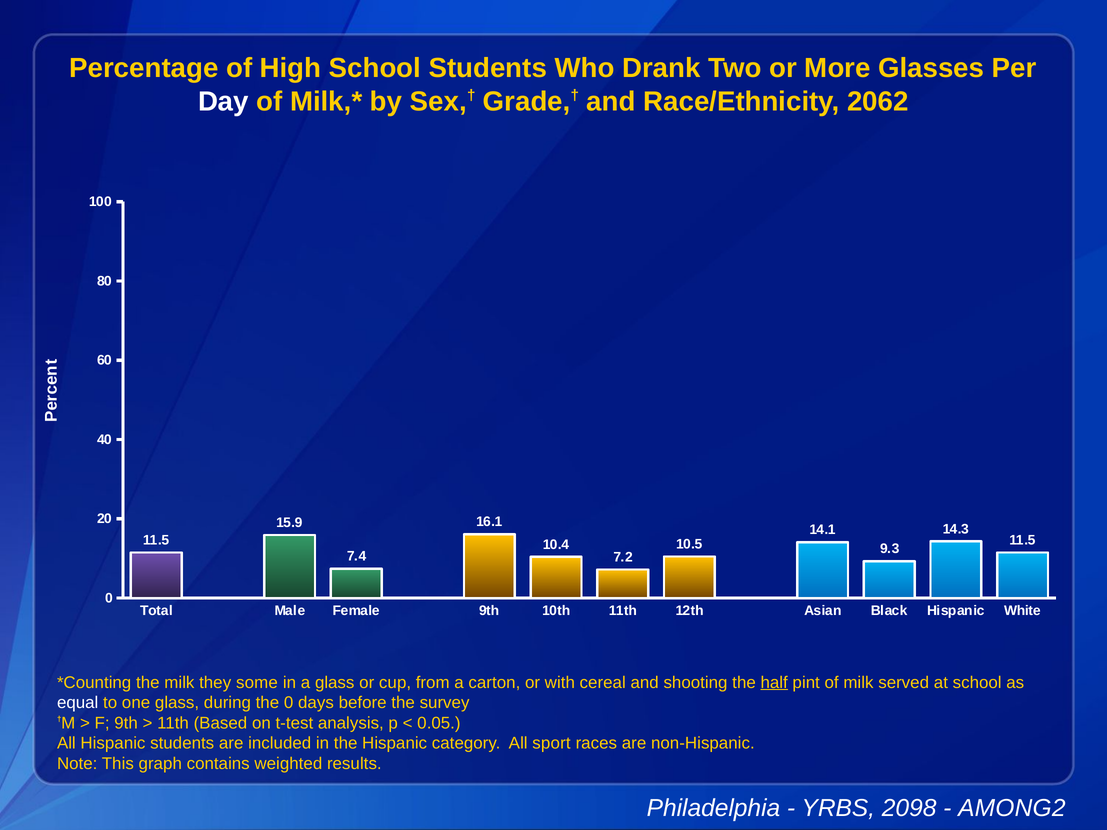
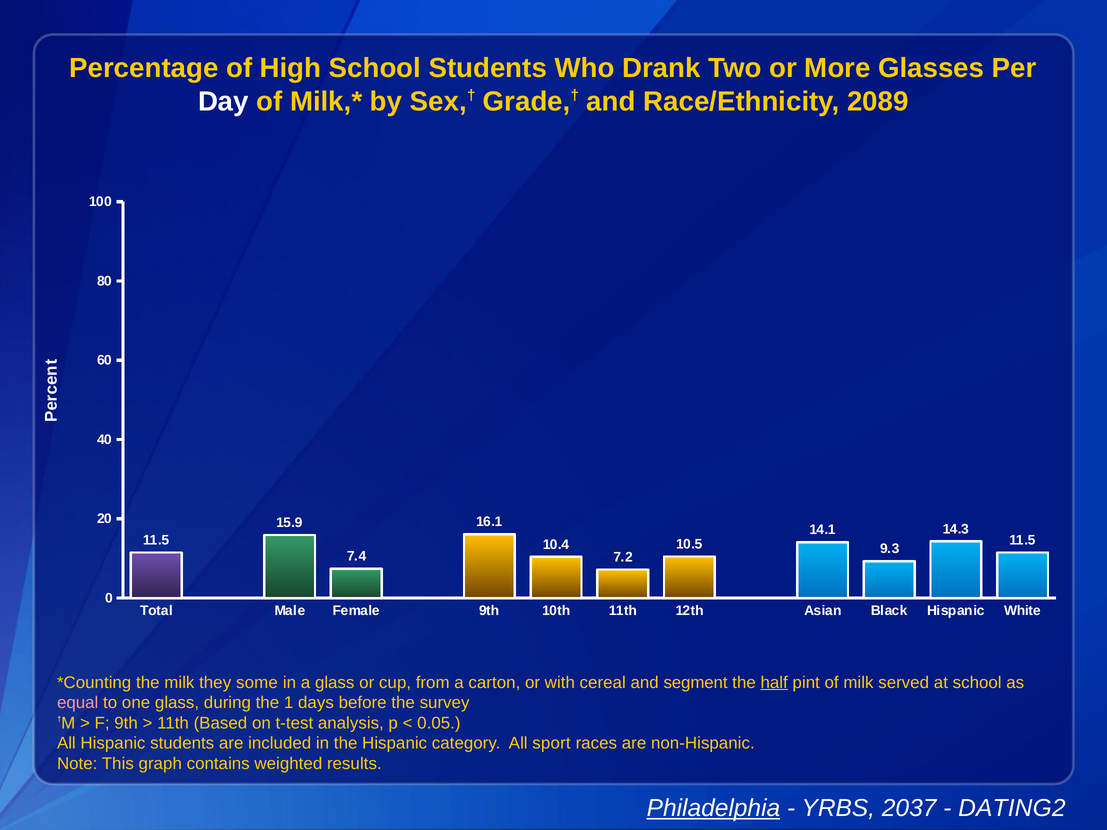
2062: 2062 -> 2089
shooting: shooting -> segment
equal colour: white -> pink
the 0: 0 -> 1
Philadelphia underline: none -> present
2098: 2098 -> 2037
AMONG2: AMONG2 -> DATING2
